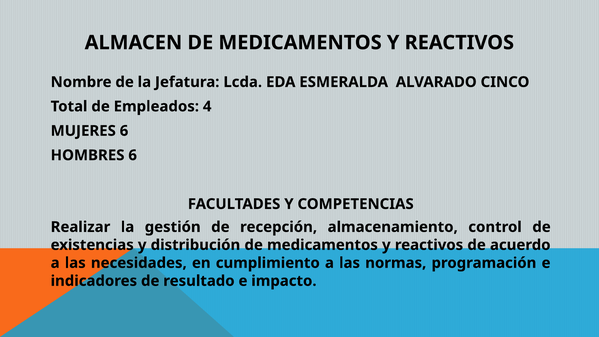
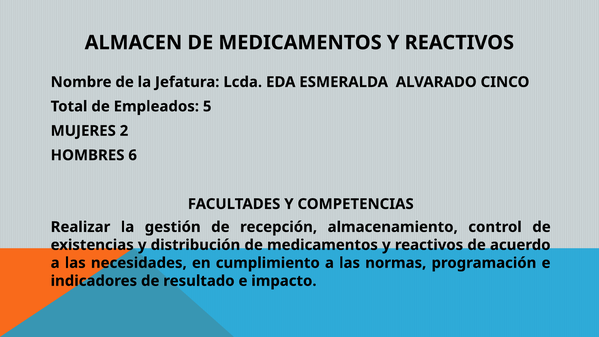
4: 4 -> 5
MUJERES 6: 6 -> 2
